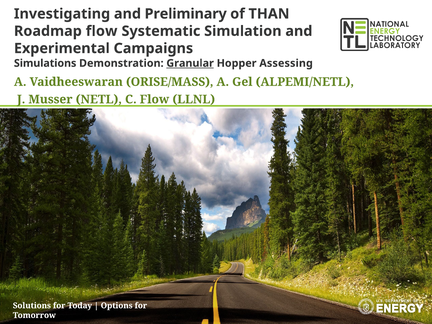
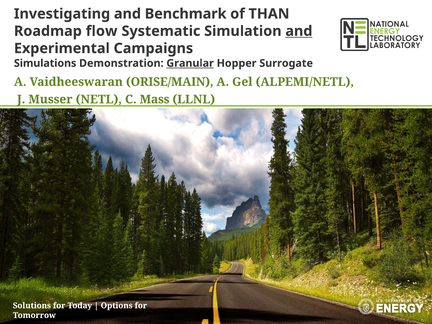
Preliminary: Preliminary -> Benchmark
and at (299, 31) underline: none -> present
Assessing: Assessing -> Surrogate
ORISE/MASS: ORISE/MASS -> ORISE/MAIN
C Flow: Flow -> Mass
